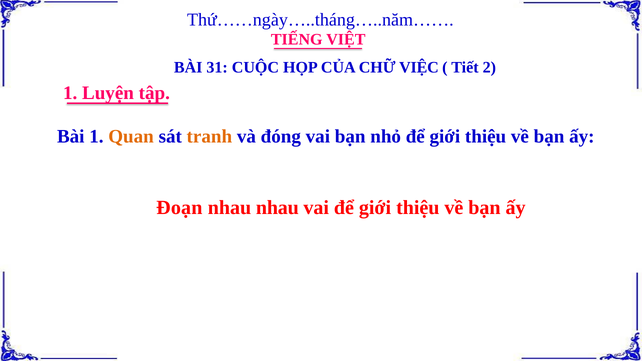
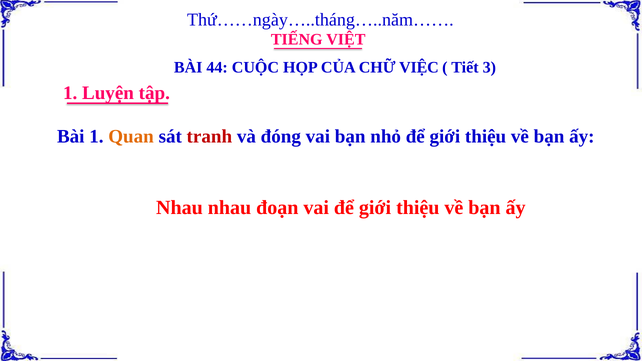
31: 31 -> 44
2: 2 -> 3
tranh colour: orange -> red
Đoạn at (179, 208): Đoạn -> Nhau
nhau nhau: nhau -> đoạn
